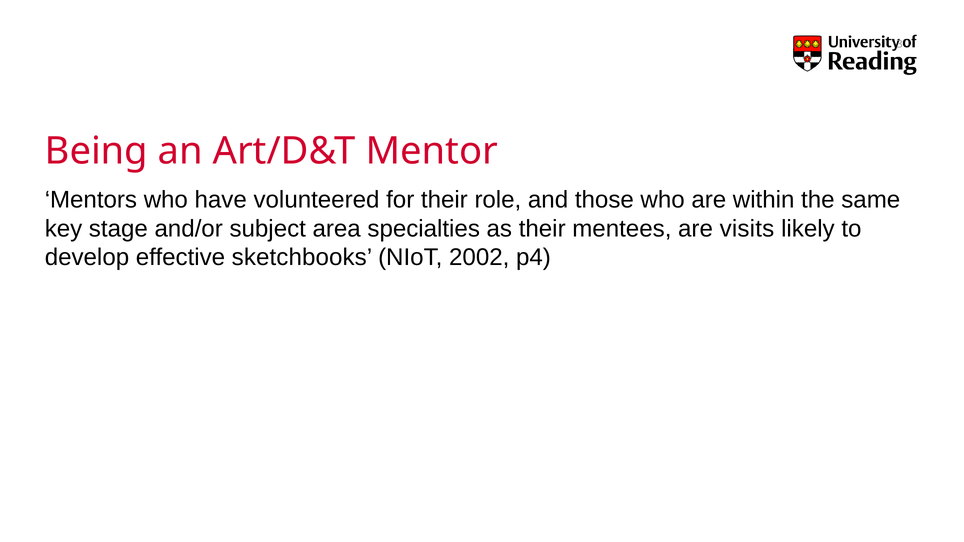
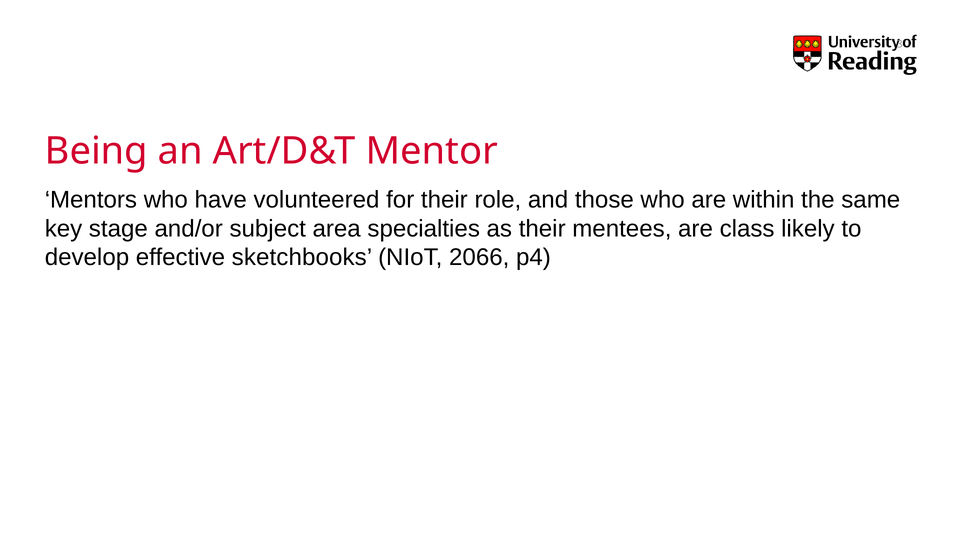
visits: visits -> class
2002: 2002 -> 2066
